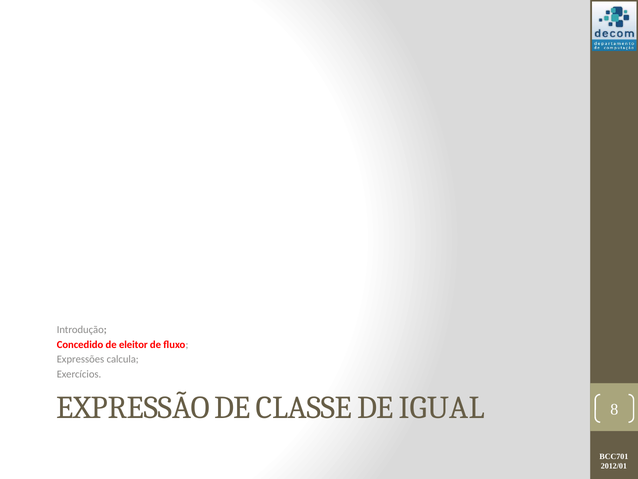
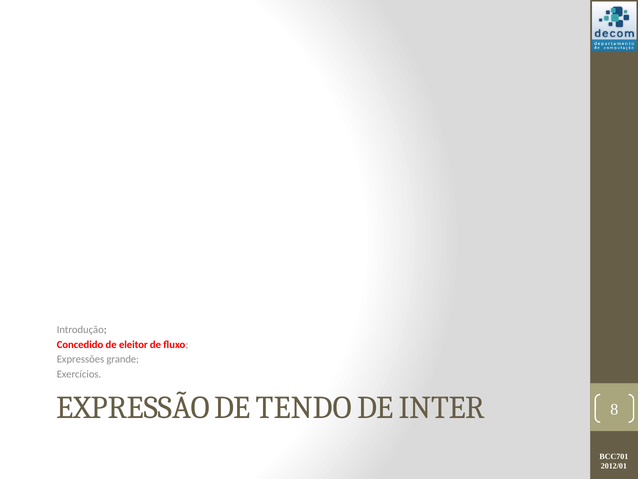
calcula: calcula -> grande
CLASSE: CLASSE -> TENDO
IGUAL: IGUAL -> INTER
